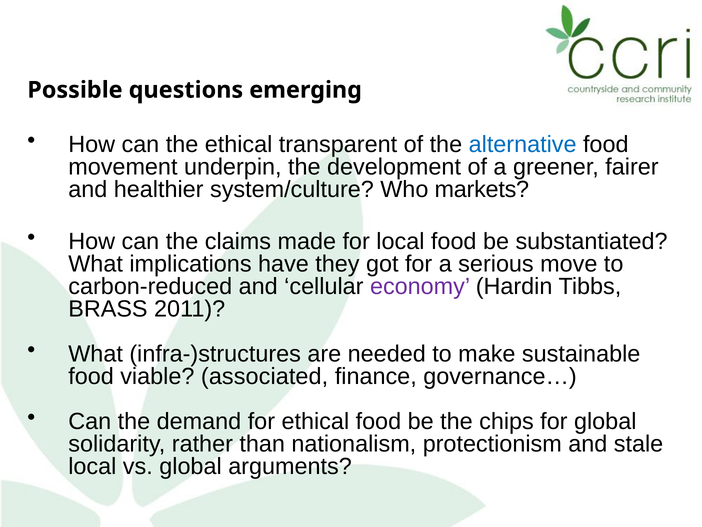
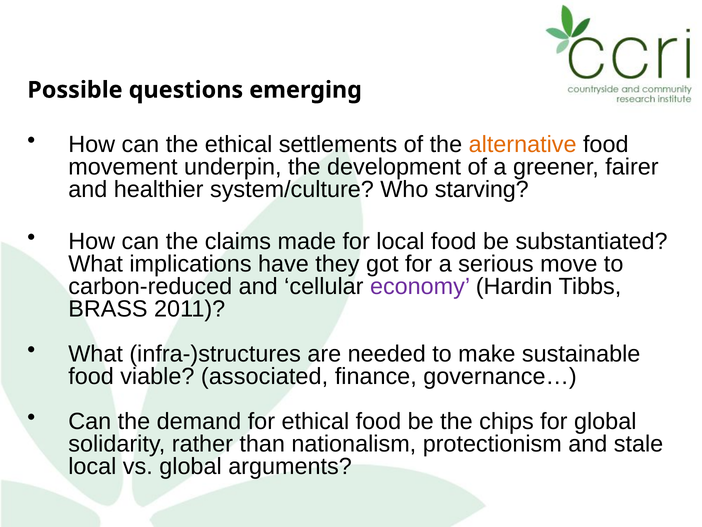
transparent: transparent -> settlements
alternative colour: blue -> orange
markets: markets -> starving
